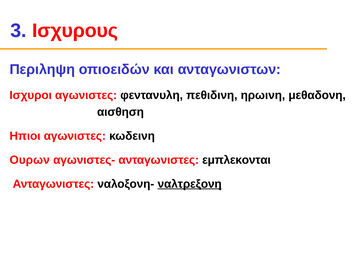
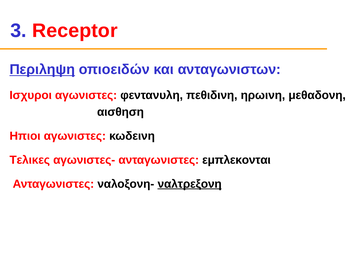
Ισχυρους: Ισχυρους -> Receptor
Περιληψη underline: none -> present
Ουρων: Ουρων -> Τελικες
